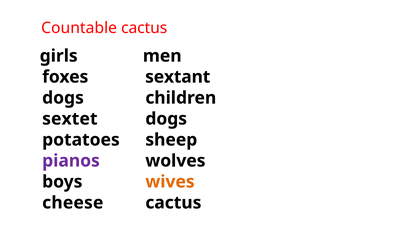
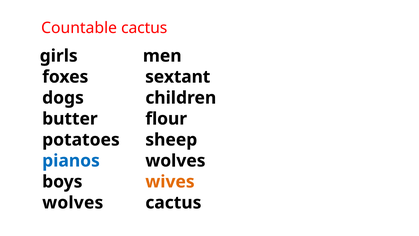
sextet: sextet -> butter
dogs at (166, 119): dogs -> flour
pianos colour: purple -> blue
cheese at (73, 202): cheese -> wolves
